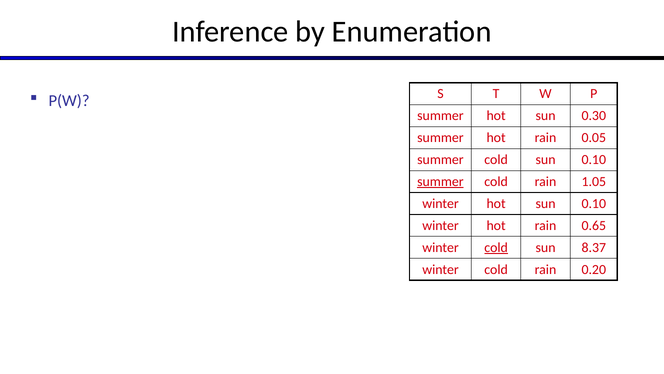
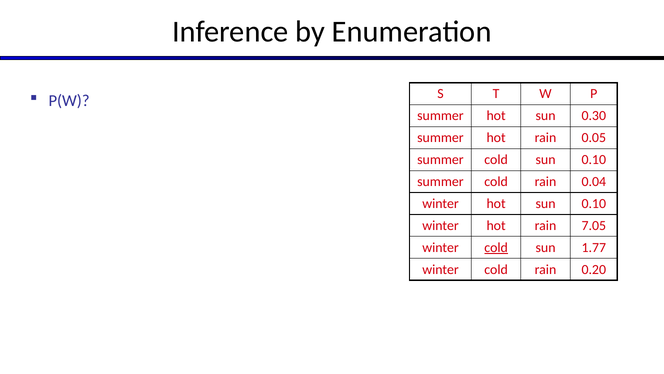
summer at (440, 181) underline: present -> none
1.05: 1.05 -> 0.04
0.65: 0.65 -> 7.05
8.37: 8.37 -> 1.77
